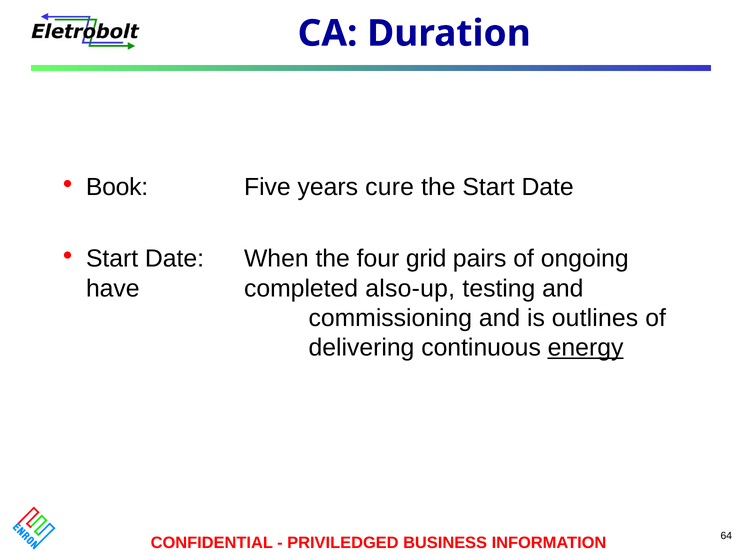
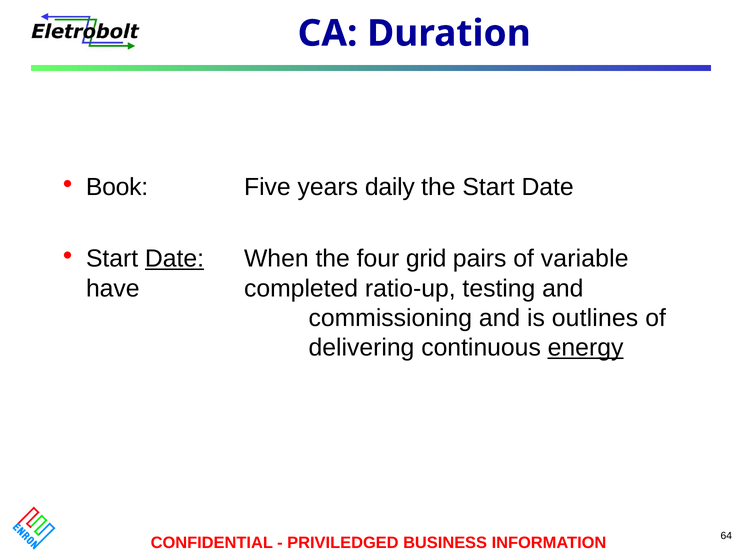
cure: cure -> daily
Date at (175, 259) underline: none -> present
ongoing: ongoing -> variable
also-up: also-up -> ratio-up
